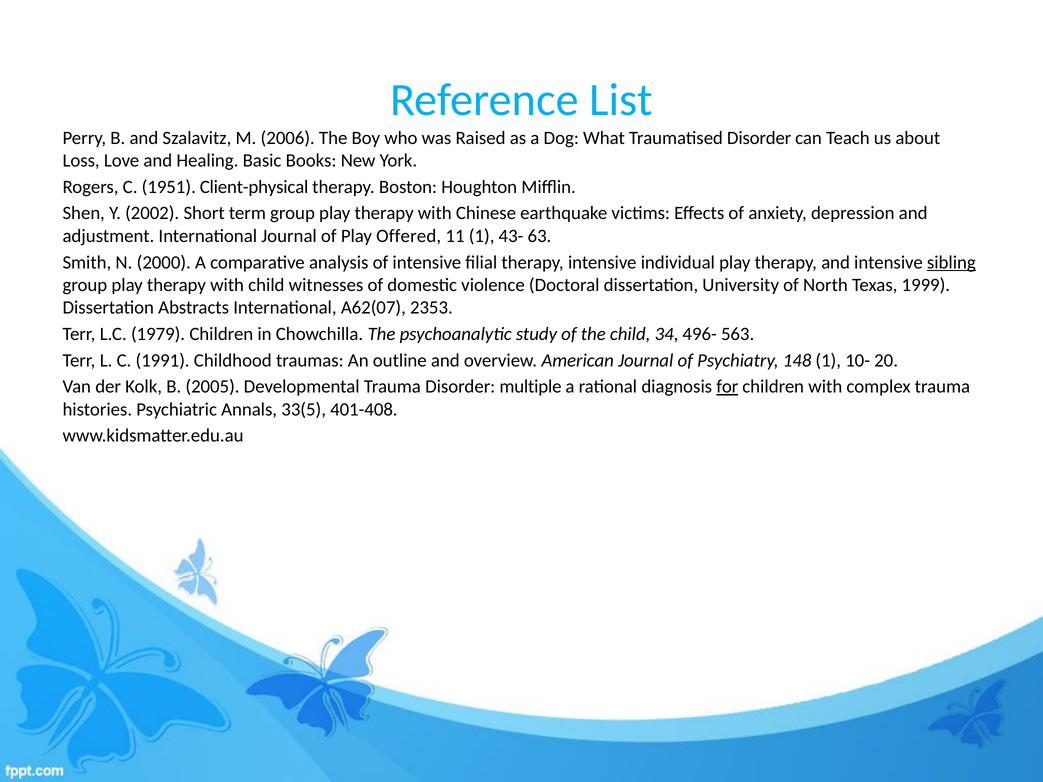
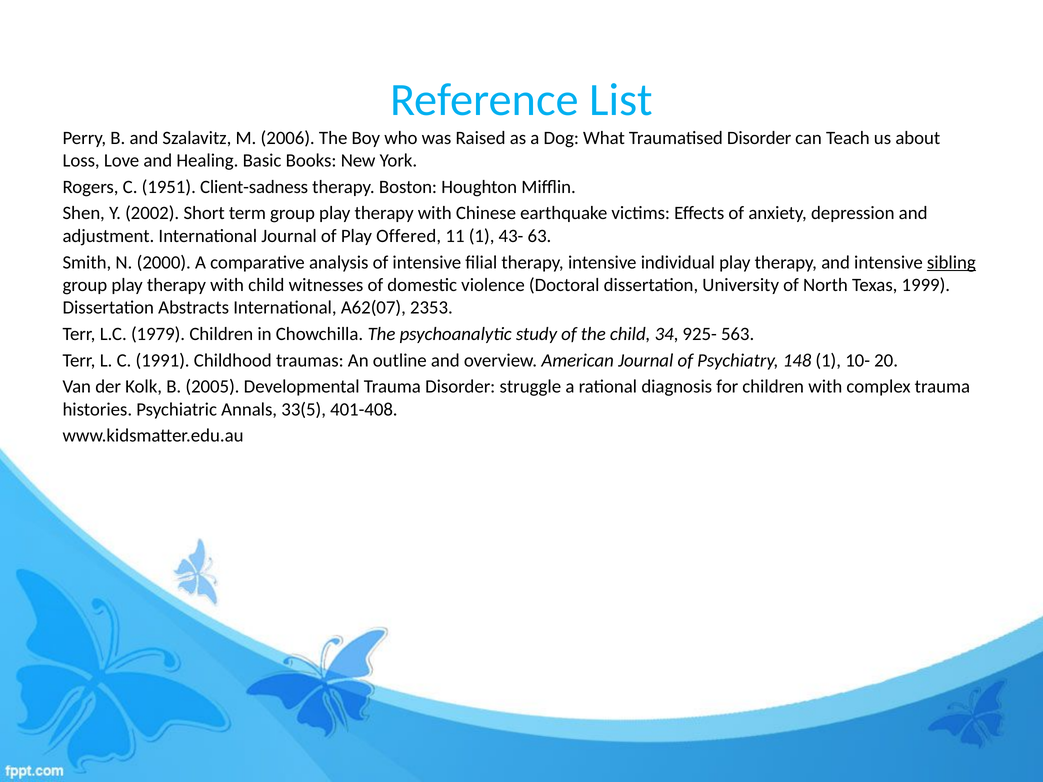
Client-physical: Client-physical -> Client-sadness
496-: 496- -> 925-
multiple: multiple -> struggle
for underline: present -> none
